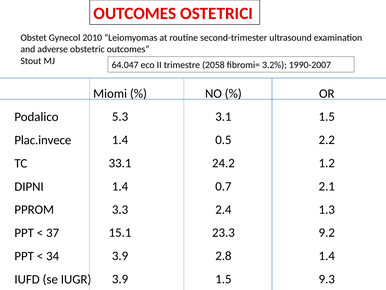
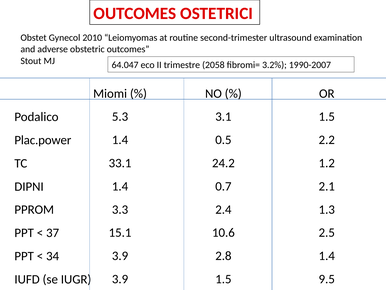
Plac.invece: Plac.invece -> Plac.power
23.3: 23.3 -> 10.6
9.2: 9.2 -> 2.5
9.3: 9.3 -> 9.5
